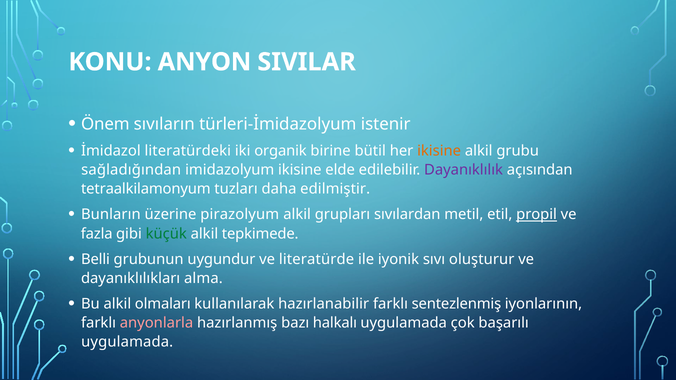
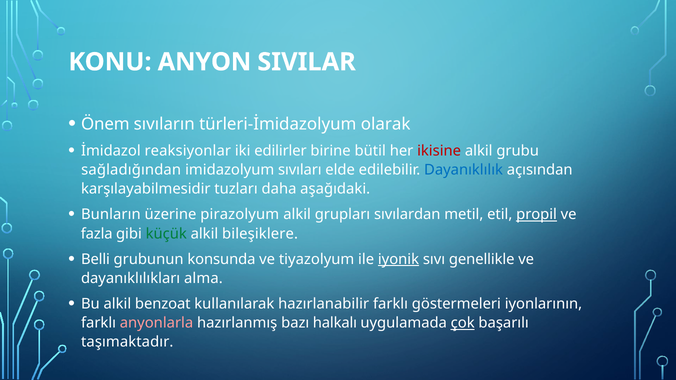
istenir: istenir -> olarak
literatürdeki: literatürdeki -> reaksiyonlar
organik: organik -> edilirler
ikisine at (439, 151) colour: orange -> red
imidazolyum ikisine: ikisine -> sıvıları
Dayanıklılık colour: purple -> blue
tetraalkilamonyum: tetraalkilamonyum -> karşılayabilmesidir
edilmiştir: edilmiştir -> aşağıdaki
tepkimede: tepkimede -> bileşiklere
uygundur: uygundur -> konsunda
literatürde: literatürde -> tiyazolyum
iyonik underline: none -> present
oluşturur: oluşturur -> genellikle
olmaları: olmaları -> benzoat
sentezlenmiş: sentezlenmiş -> göstermeleri
çok underline: none -> present
uygulamada at (127, 342): uygulamada -> taşımaktadır
